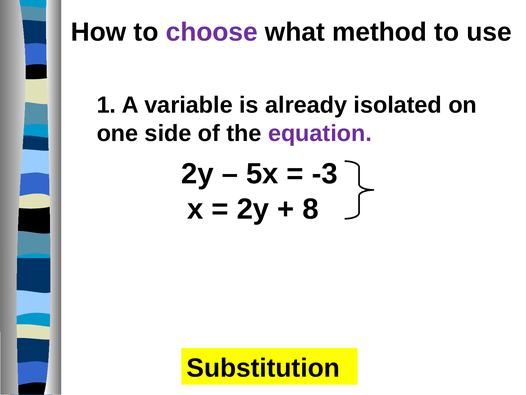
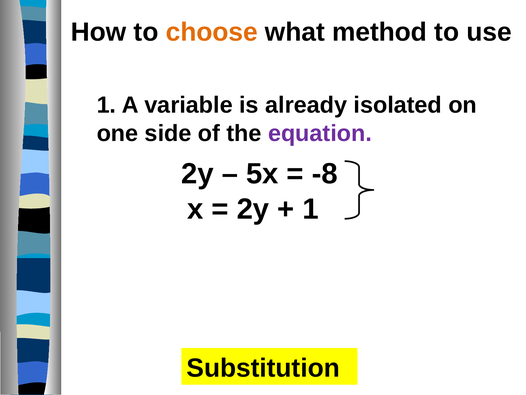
choose colour: purple -> orange
-3: -3 -> -8
8 at (311, 209): 8 -> 1
